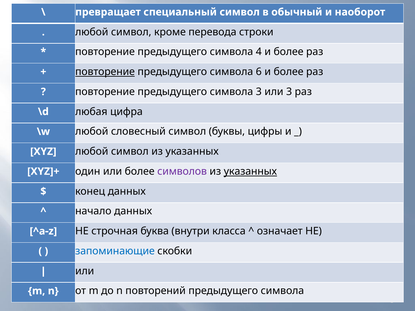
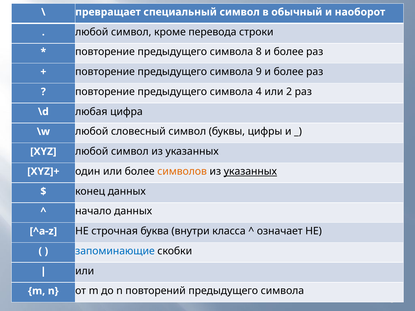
4: 4 -> 8
повторение at (105, 72) underline: present -> none
6: 6 -> 9
символа 3: 3 -> 4
или 3: 3 -> 2
символов colour: purple -> orange
